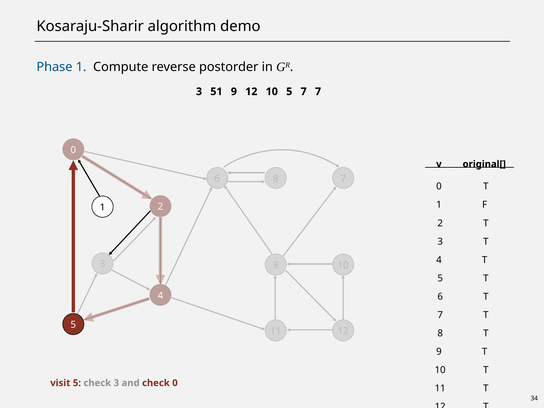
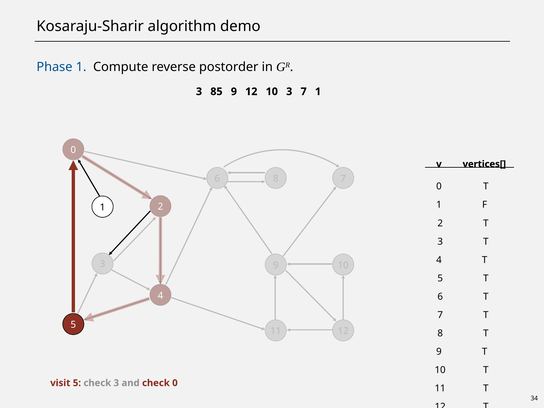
51: 51 -> 85
10 5: 5 -> 3
7 7: 7 -> 1
original[: original[ -> vertices[
